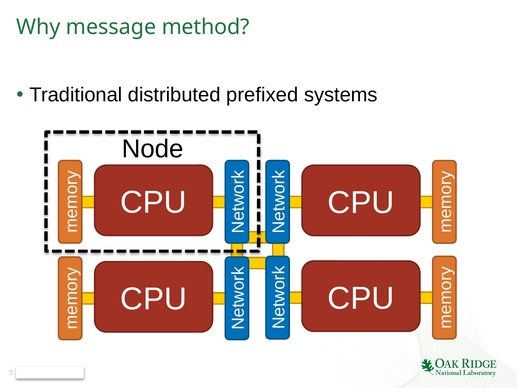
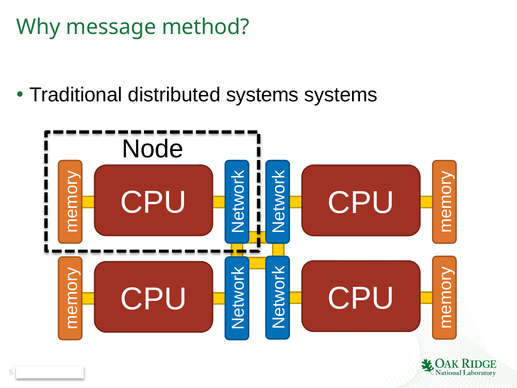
distributed prefixed: prefixed -> systems
